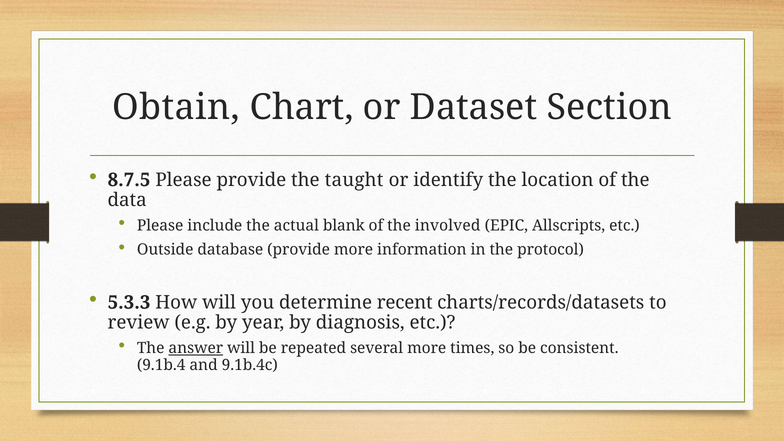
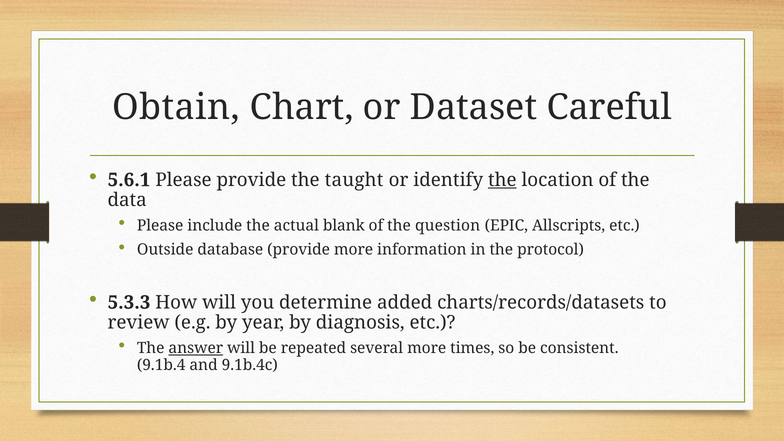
Section: Section -> Careful
8.7.5: 8.7.5 -> 5.6.1
the at (502, 180) underline: none -> present
involved: involved -> question
recent: recent -> added
